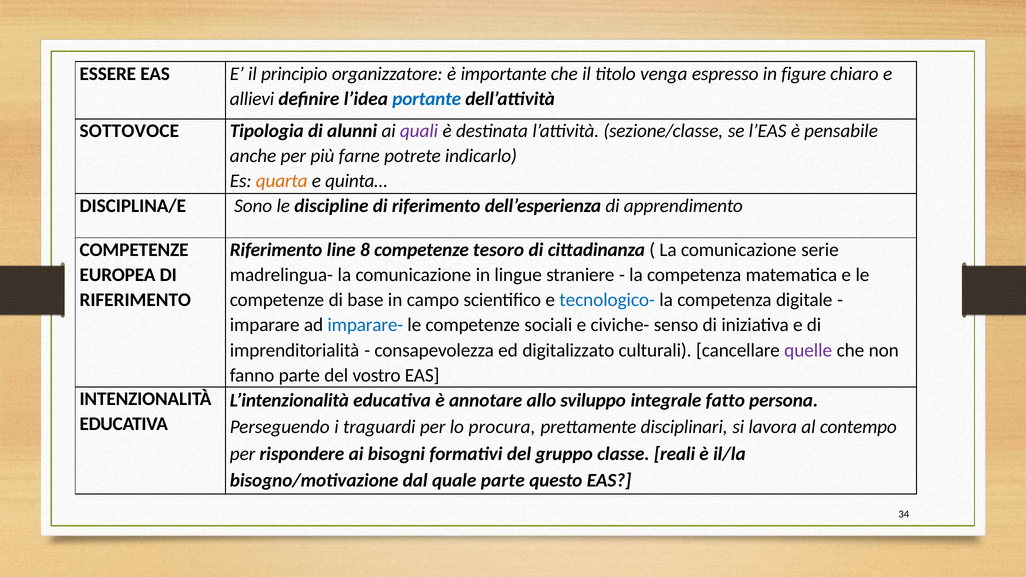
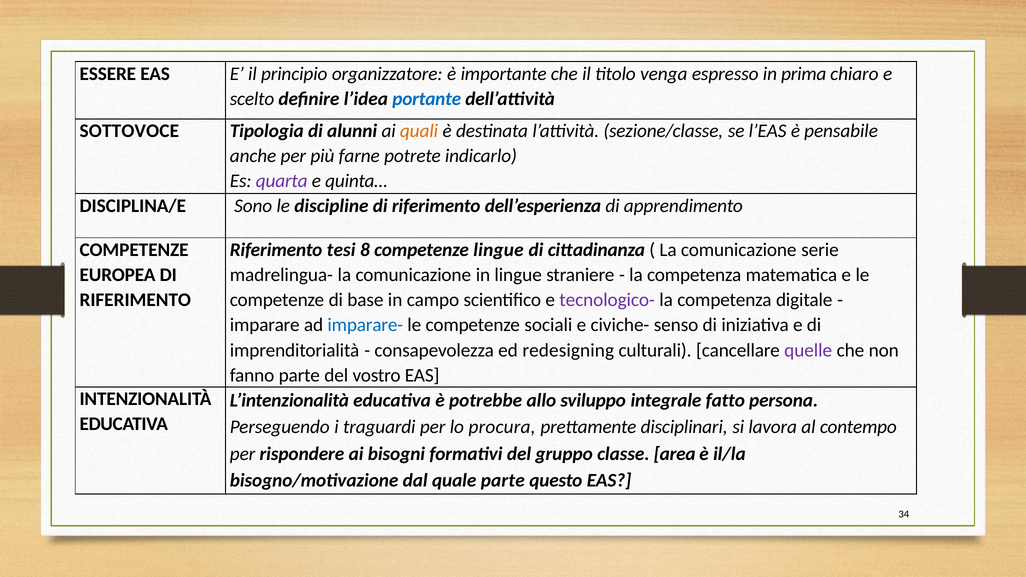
figure: figure -> prima
allievi: allievi -> scelto
quali colour: purple -> orange
quarta colour: orange -> purple
line: line -> tesi
competenze tesoro: tesoro -> lingue
tecnologico- colour: blue -> purple
digitalizzato: digitalizzato -> redesigning
annotare: annotare -> potrebbe
reali: reali -> area
